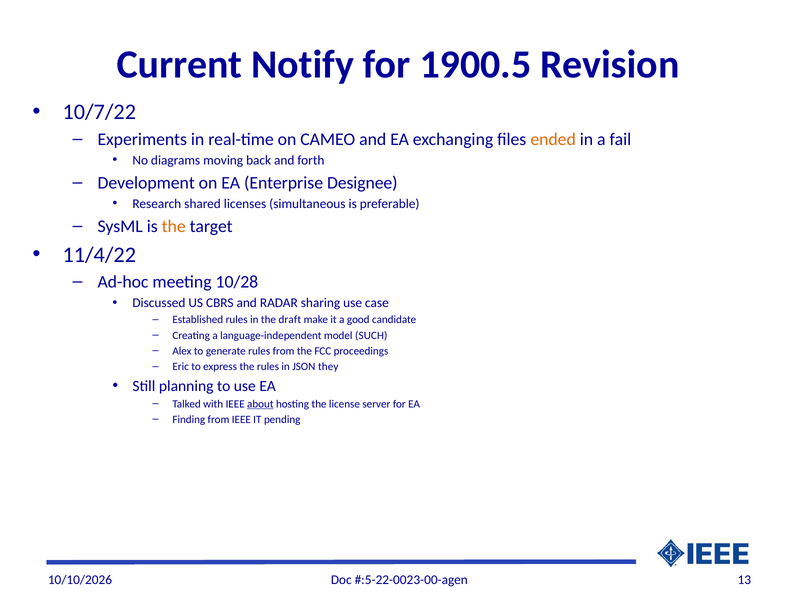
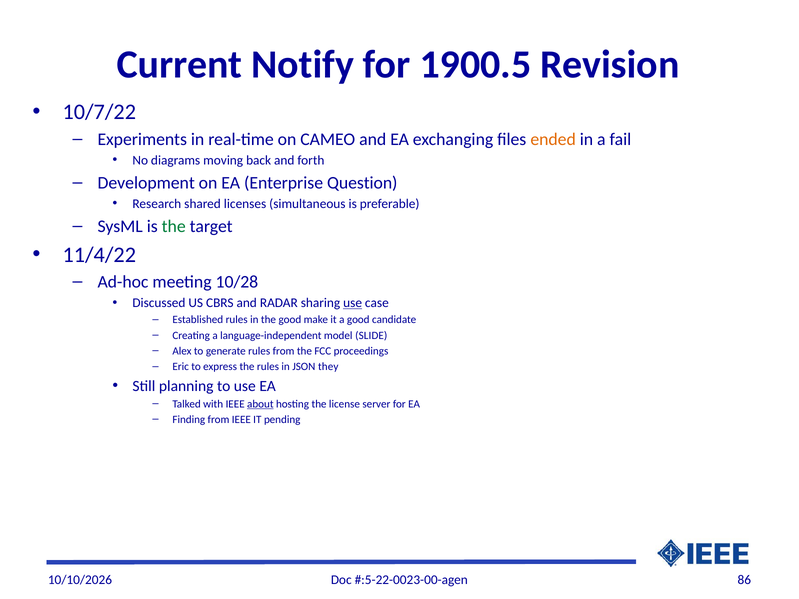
Designee: Designee -> Question
the at (174, 226) colour: orange -> green
use at (353, 303) underline: none -> present
the draft: draft -> good
SUCH: SUCH -> SLIDE
13: 13 -> 86
